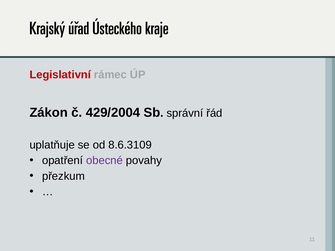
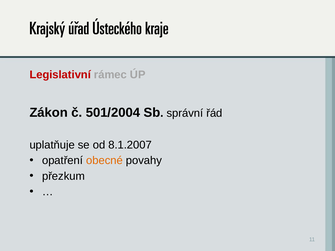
429/2004: 429/2004 -> 501/2004
8.6.3109: 8.6.3109 -> 8.1.2007
obecné colour: purple -> orange
